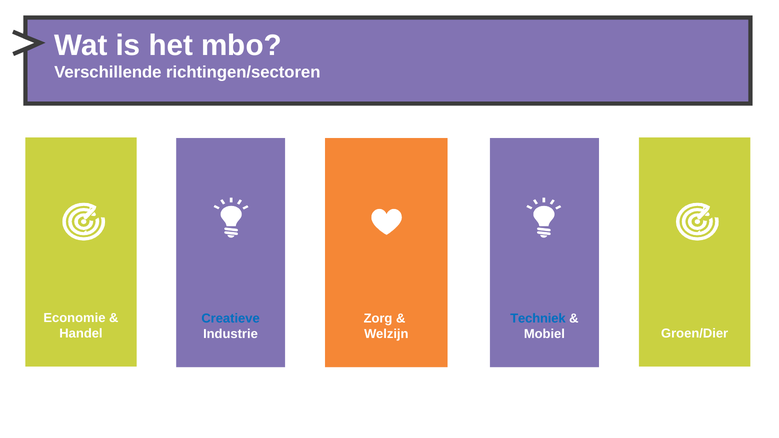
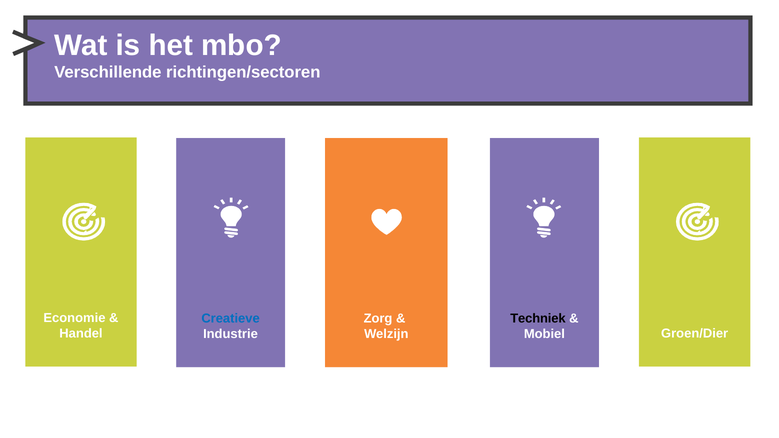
Techniek colour: blue -> black
